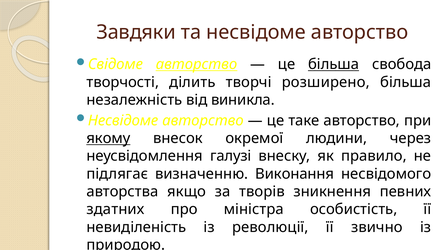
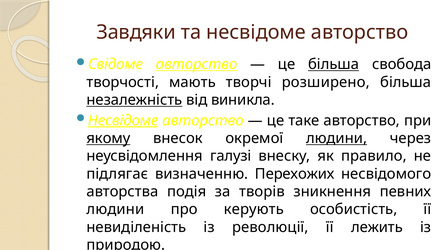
ділить: ділить -> мають
незалежність underline: none -> present
Несвідоме at (123, 121) underline: none -> present
людини at (337, 138) underline: none -> present
Виконання: Виконання -> Перехожих
якщо: якщо -> подія
здатних at (115, 210): здатних -> людини
міністра: міністра -> керують
звично: звично -> лежить
